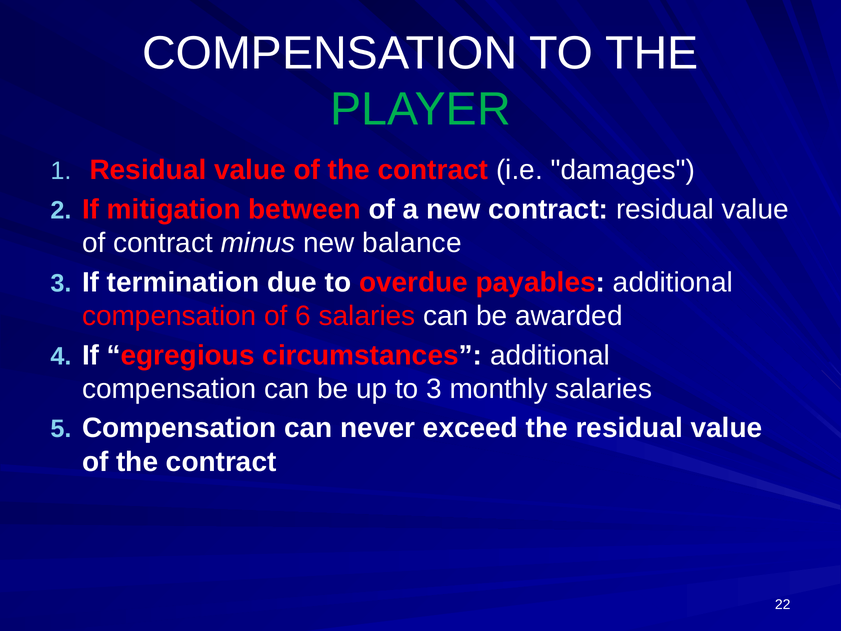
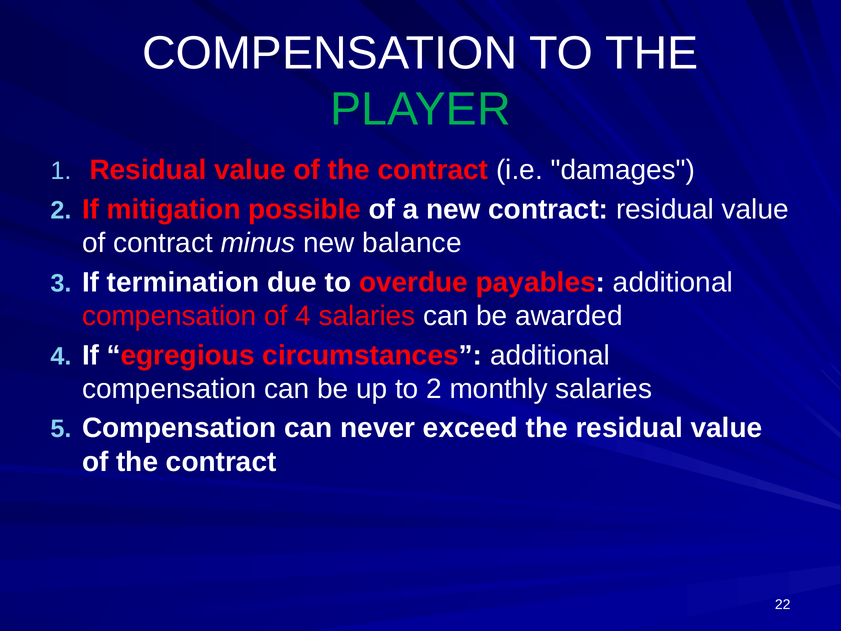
between: between -> possible
of 6: 6 -> 4
to 3: 3 -> 2
